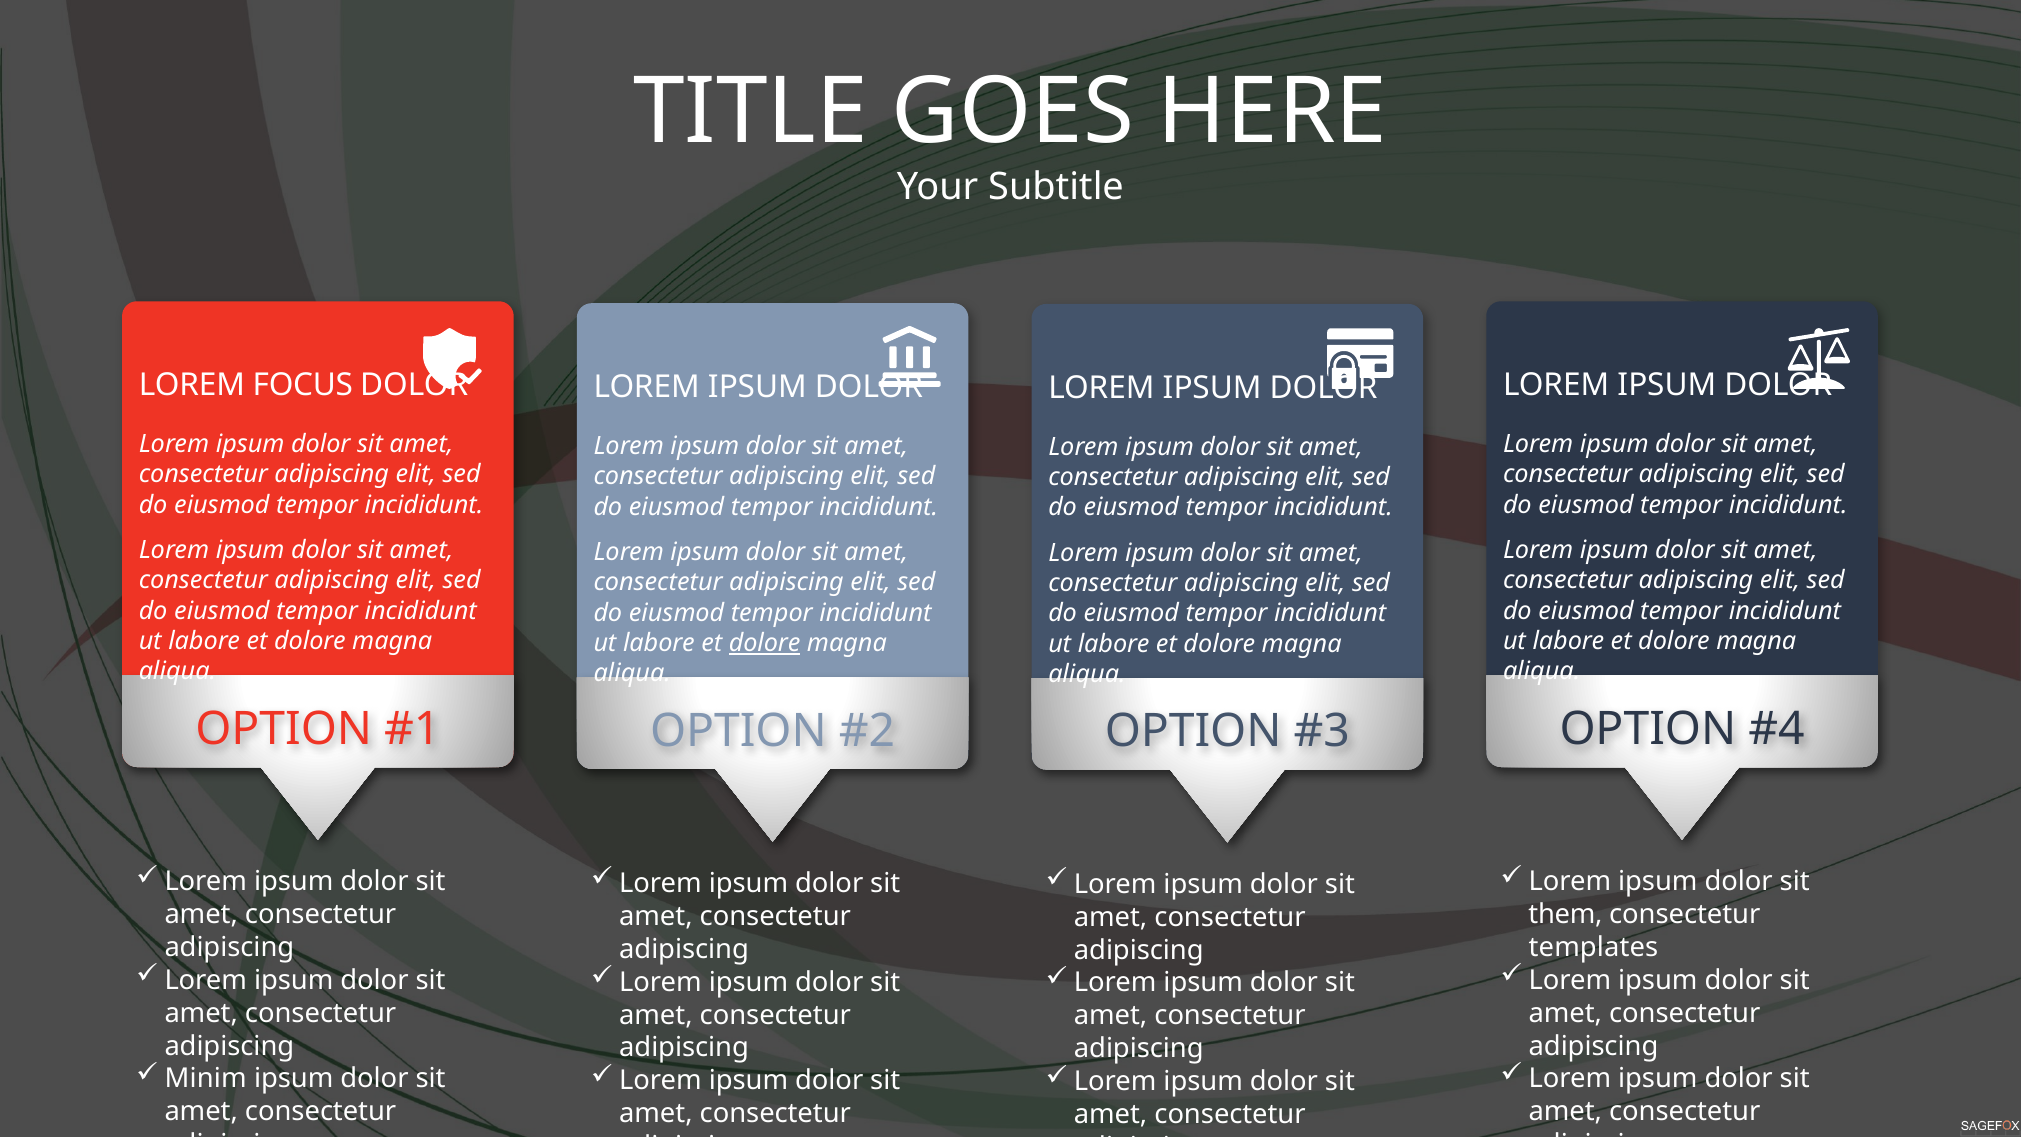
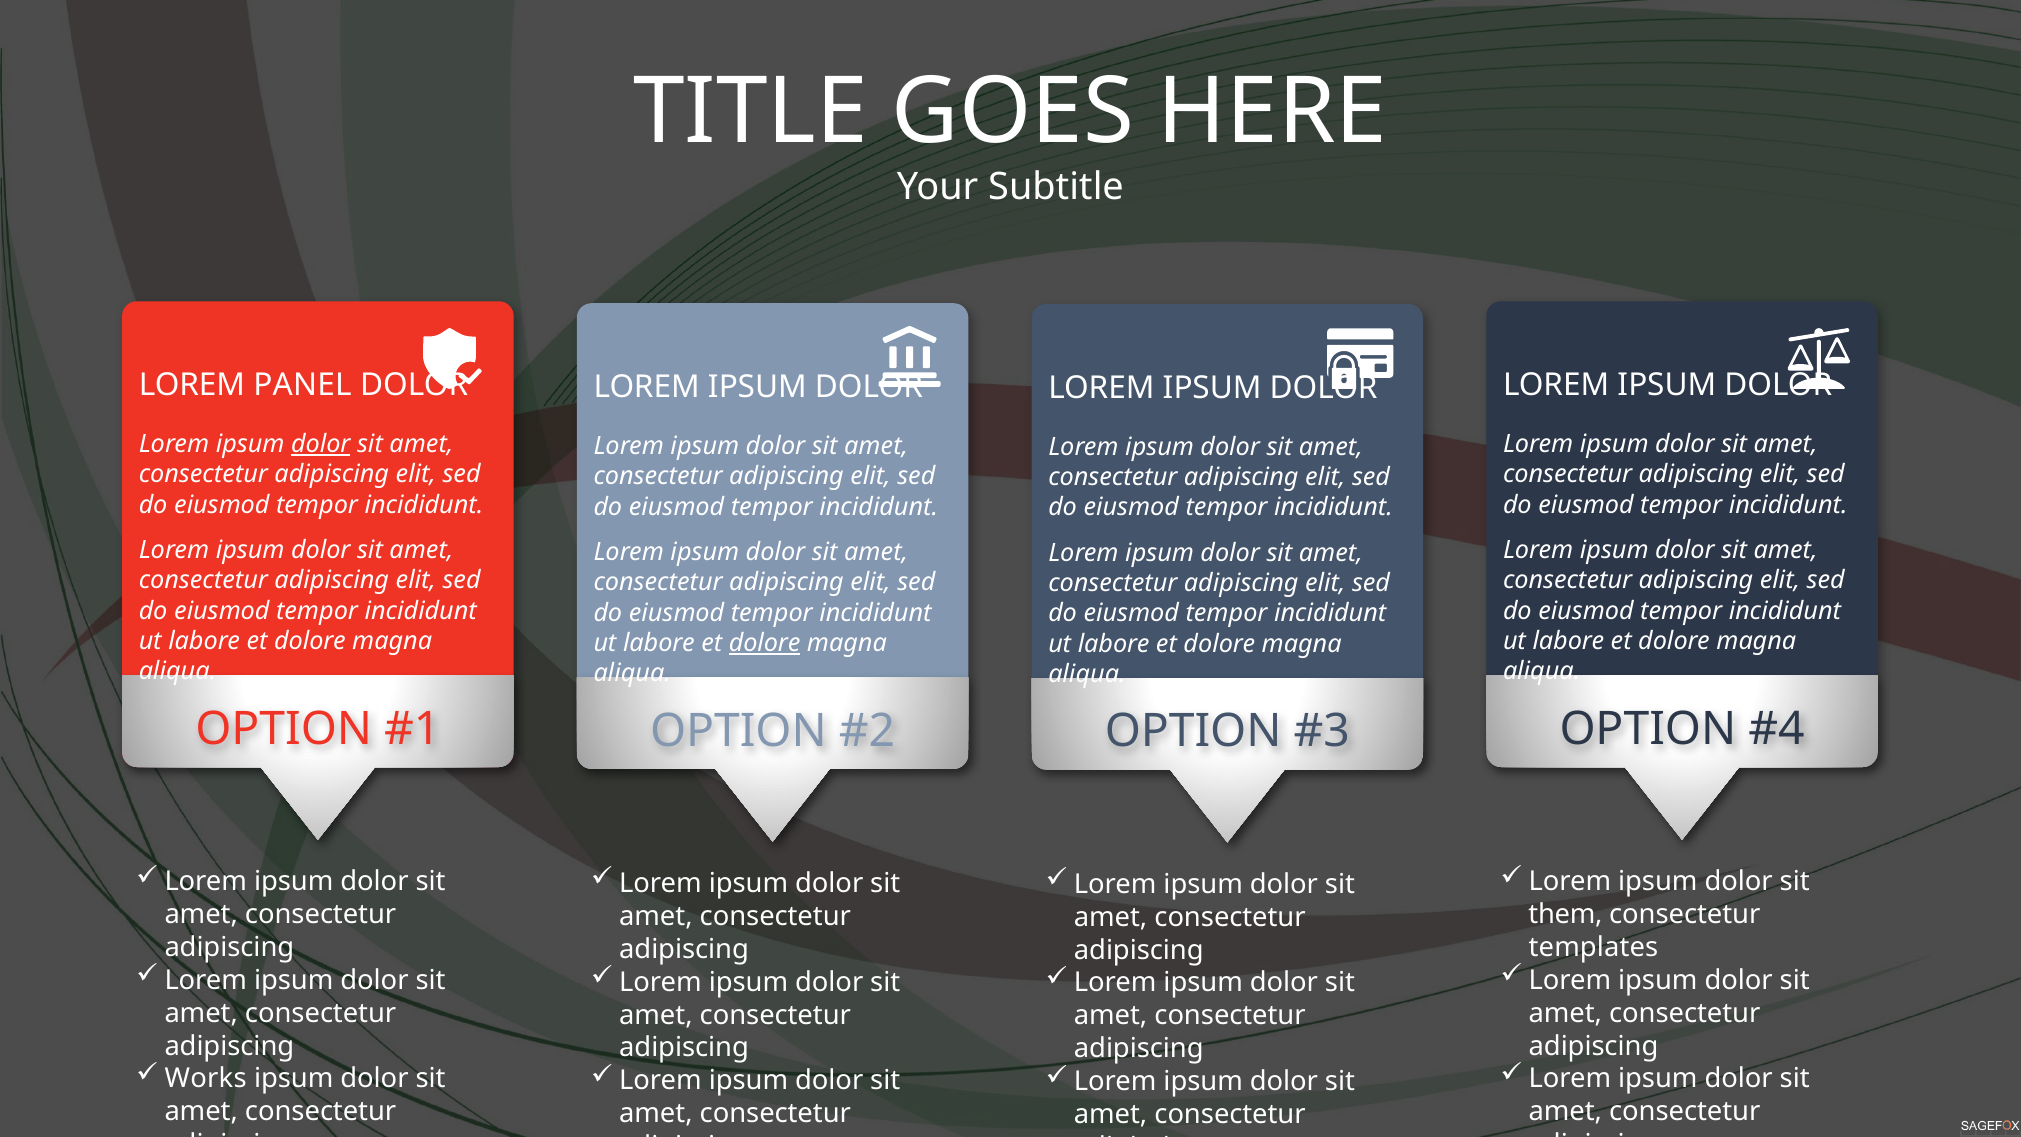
FOCUS: FOCUS -> PANEL
dolor at (321, 444) underline: none -> present
Minim: Minim -> Works
